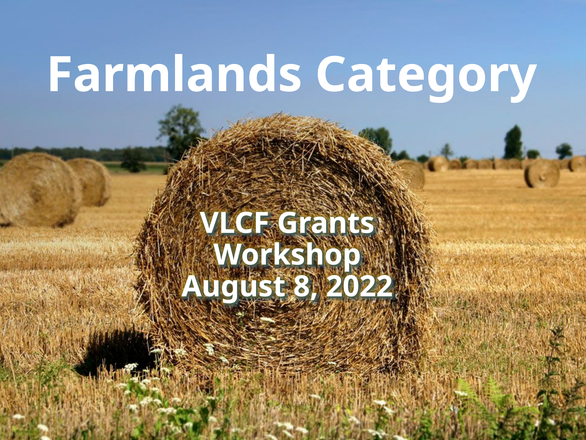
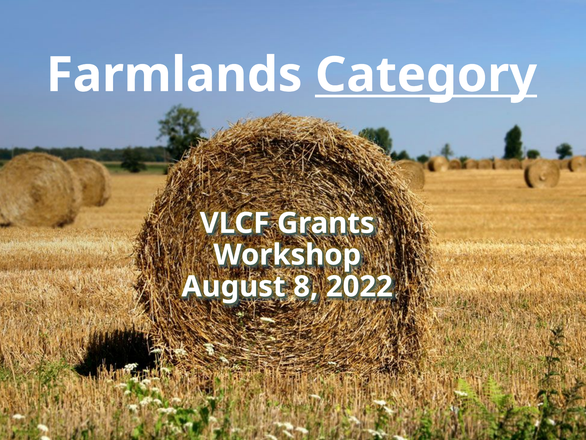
Category underline: none -> present
